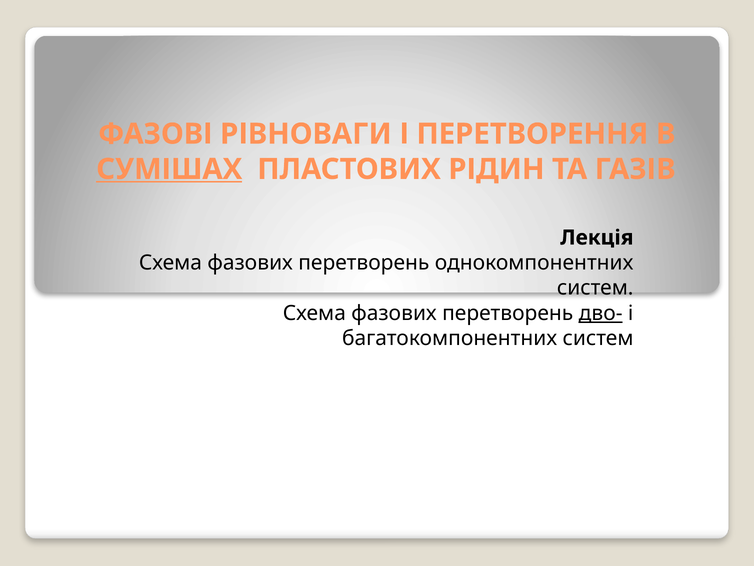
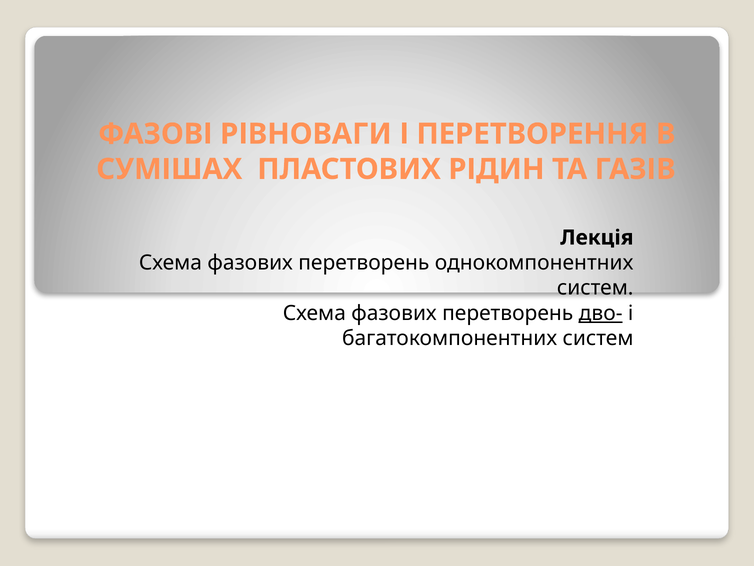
СУМІШАХ underline: present -> none
